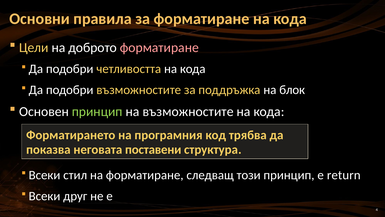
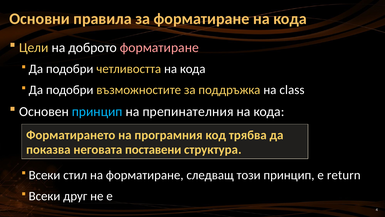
блок: блок -> class
принцип at (97, 111) colour: light green -> light blue
на възможностите: възможностите -> препинателния
